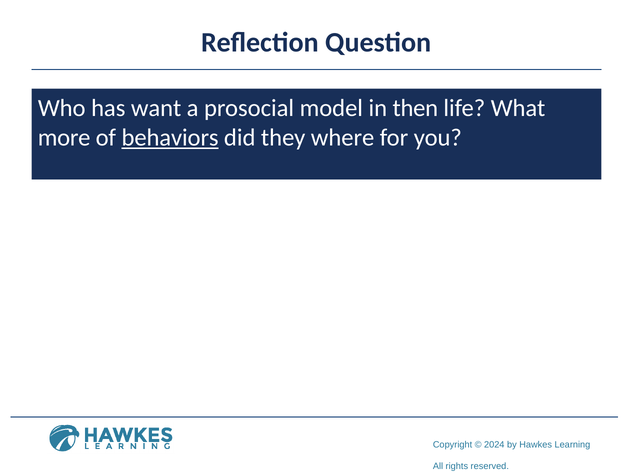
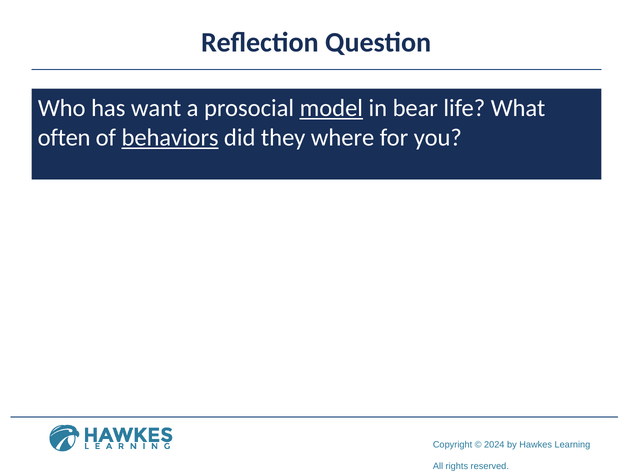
model underline: none -> present
then: then -> bear
more: more -> often
